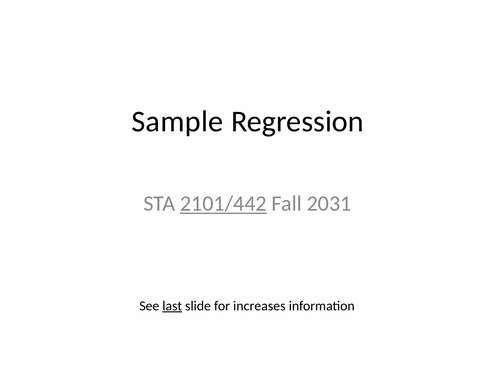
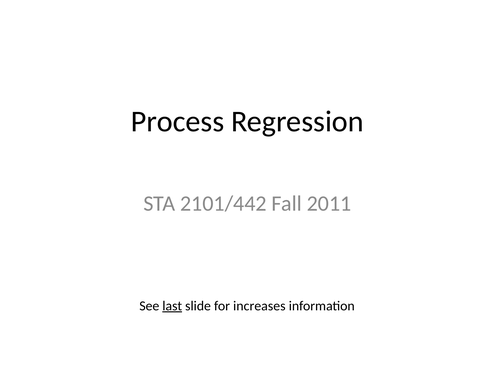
Sample: Sample -> Process
2101/442 underline: present -> none
2031: 2031 -> 2011
